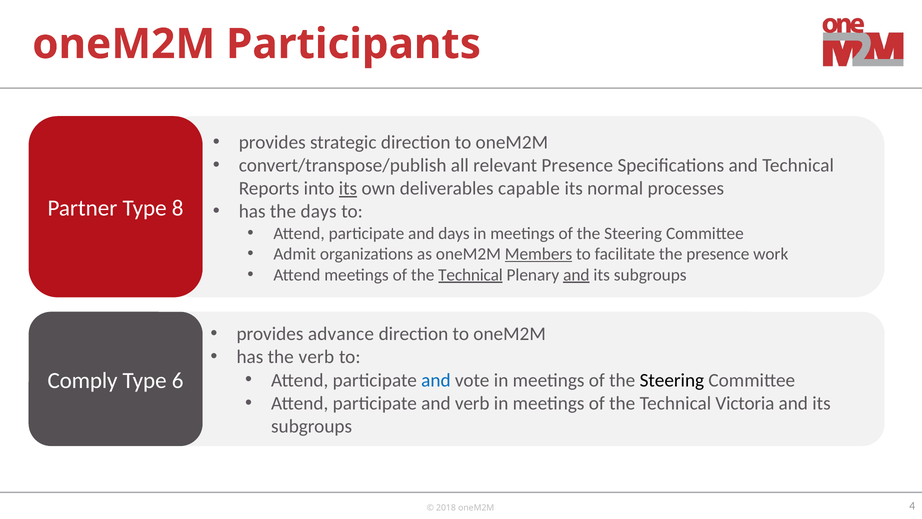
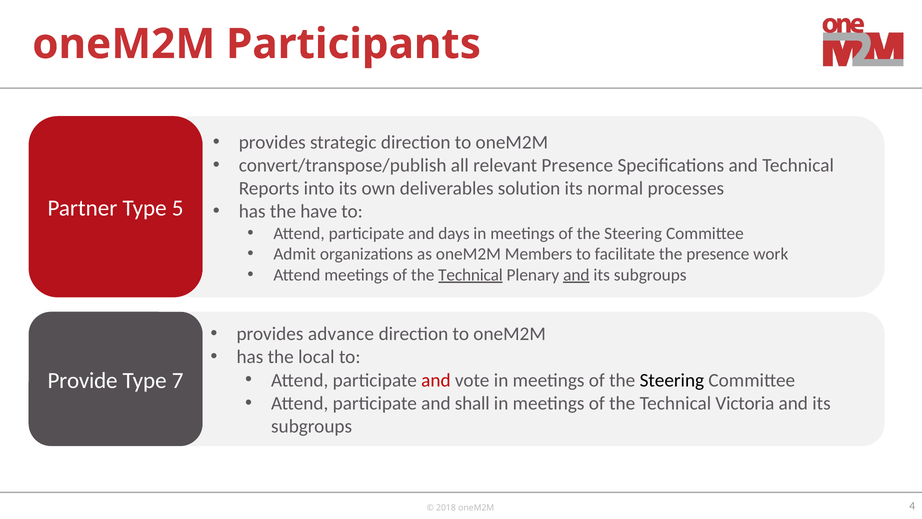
its at (348, 188) underline: present -> none
capable: capable -> solution
8: 8 -> 5
the days: days -> have
Members underline: present -> none
the verb: verb -> local
and at (436, 380) colour: blue -> red
Comply: Comply -> Provide
6: 6 -> 7
and verb: verb -> shall
